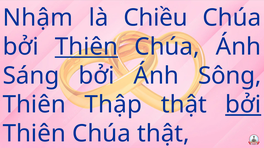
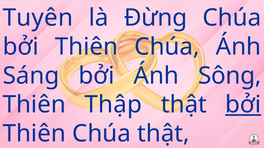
Nhậm: Nhậm -> Tuyên
Chiều: Chiều -> Đừng
Thiên at (86, 47) underline: present -> none
